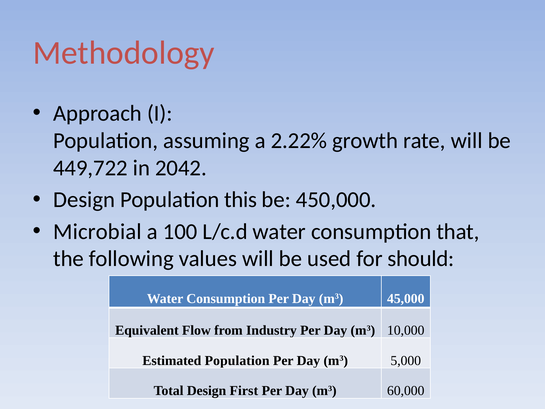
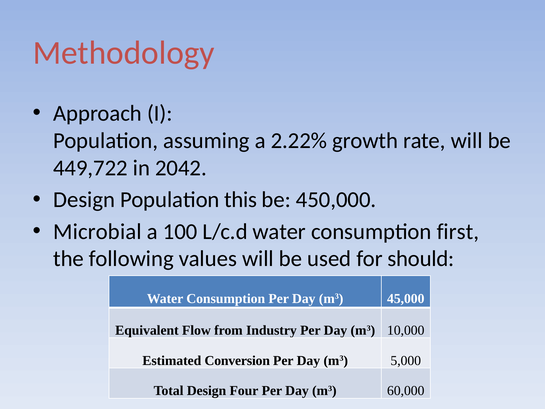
that: that -> first
Estimated Population: Population -> Conversion
First: First -> Four
